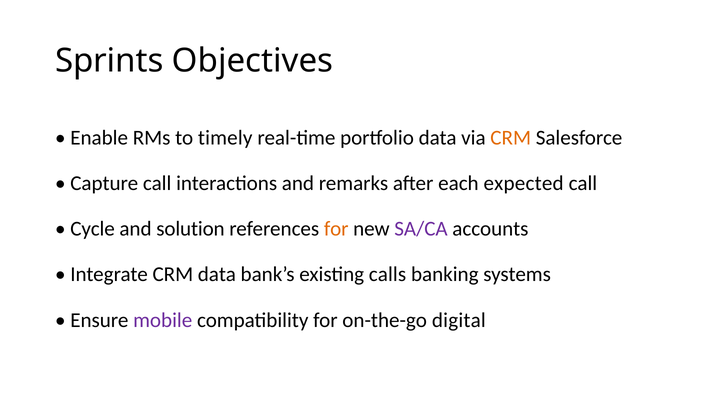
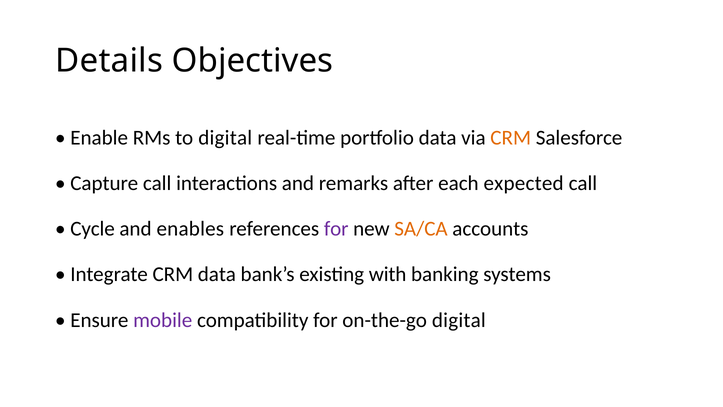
Sprints: Sprints -> Details
to timely: timely -> digital
solution: solution -> enables
for at (336, 229) colour: orange -> purple
SA/CA colour: purple -> orange
calls: calls -> with
